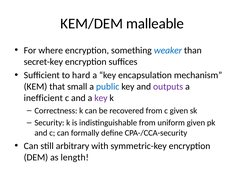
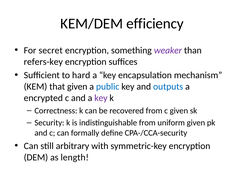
malleable: malleable -> efficiency
where: where -> secret
weaker colour: blue -> purple
secret-key: secret-key -> refers-key
that small: small -> given
outputs colour: purple -> blue
inefficient: inefficient -> encrypted
